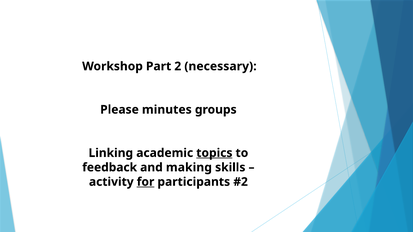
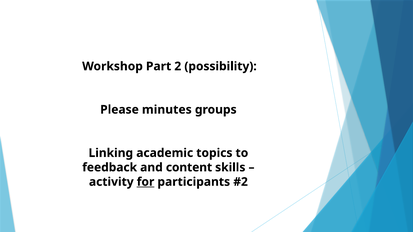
necessary: necessary -> possibility
topics underline: present -> none
making: making -> content
